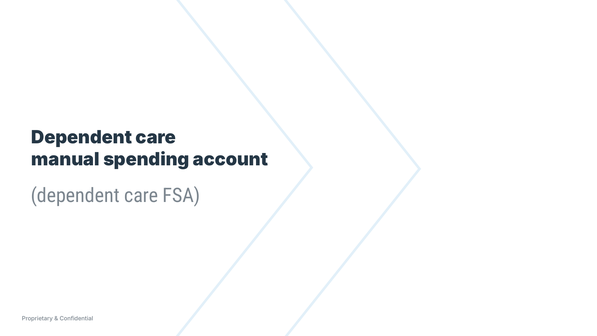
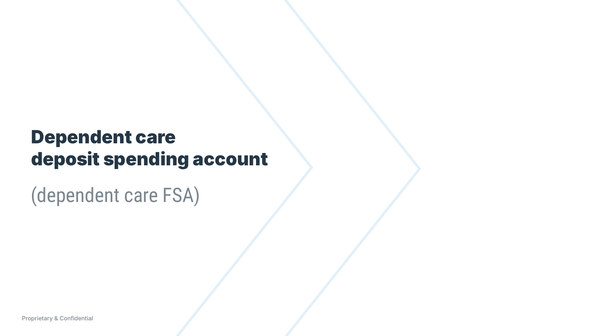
manual: manual -> deposit
